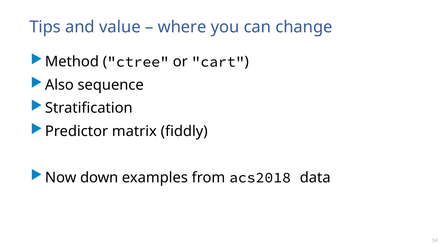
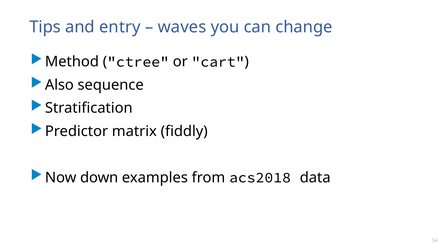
value: value -> entry
where: where -> waves
